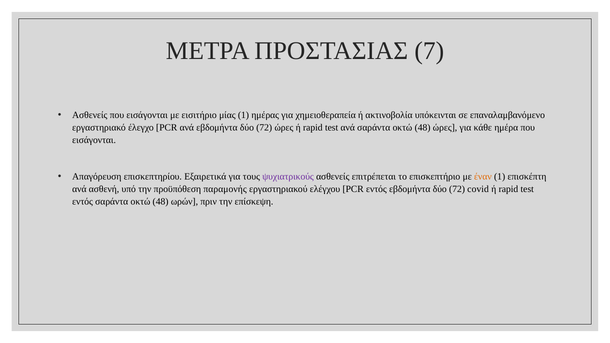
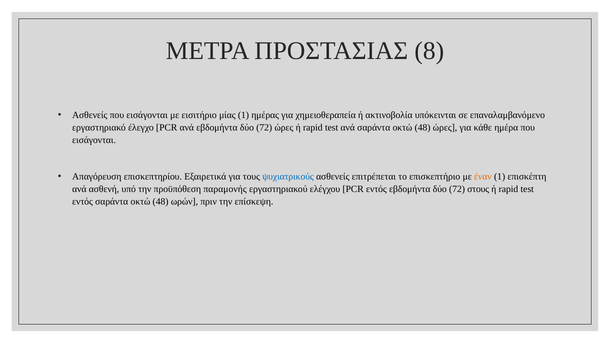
7: 7 -> 8
ψυχιατρικούς colour: purple -> blue
covid: covid -> στους
